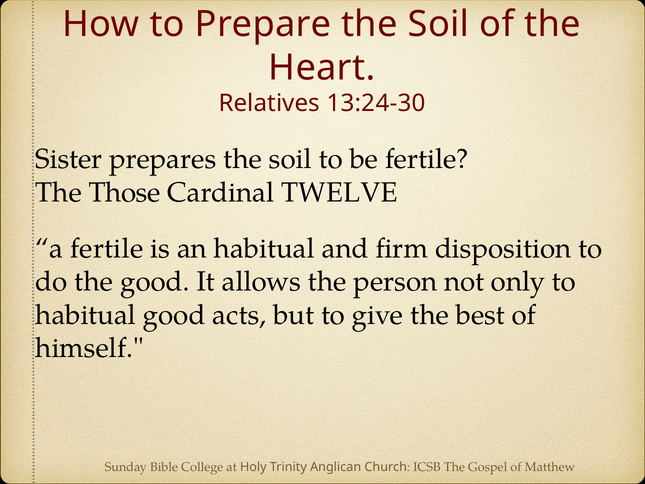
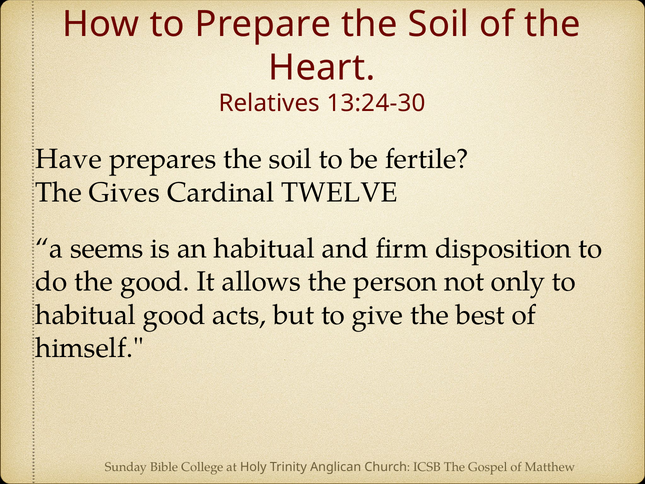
Sister: Sister -> Have
Those: Those -> Gives
a fertile: fertile -> seems
